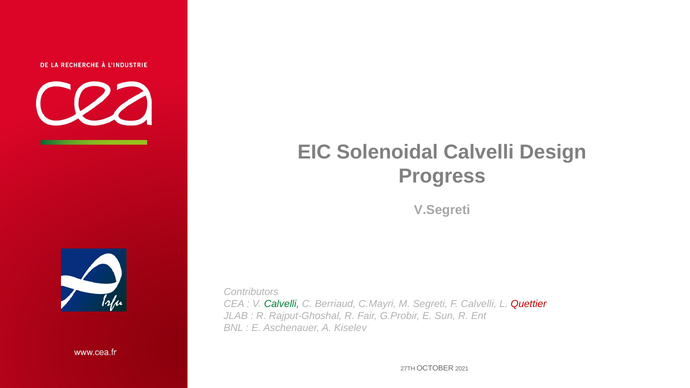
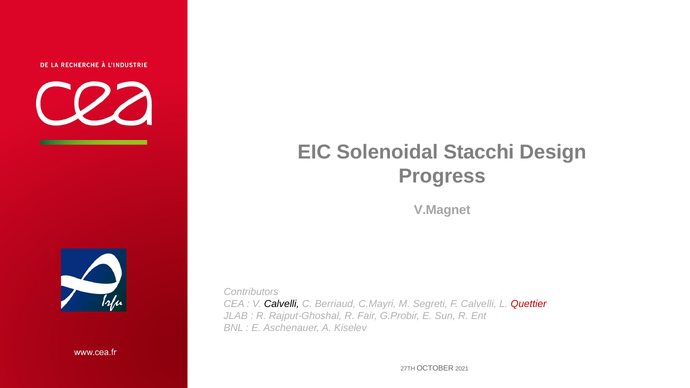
Solenoidal Calvelli: Calvelli -> Stacchi
V.Segreti: V.Segreti -> V.Magnet
Calvelli at (282, 304) colour: green -> black
